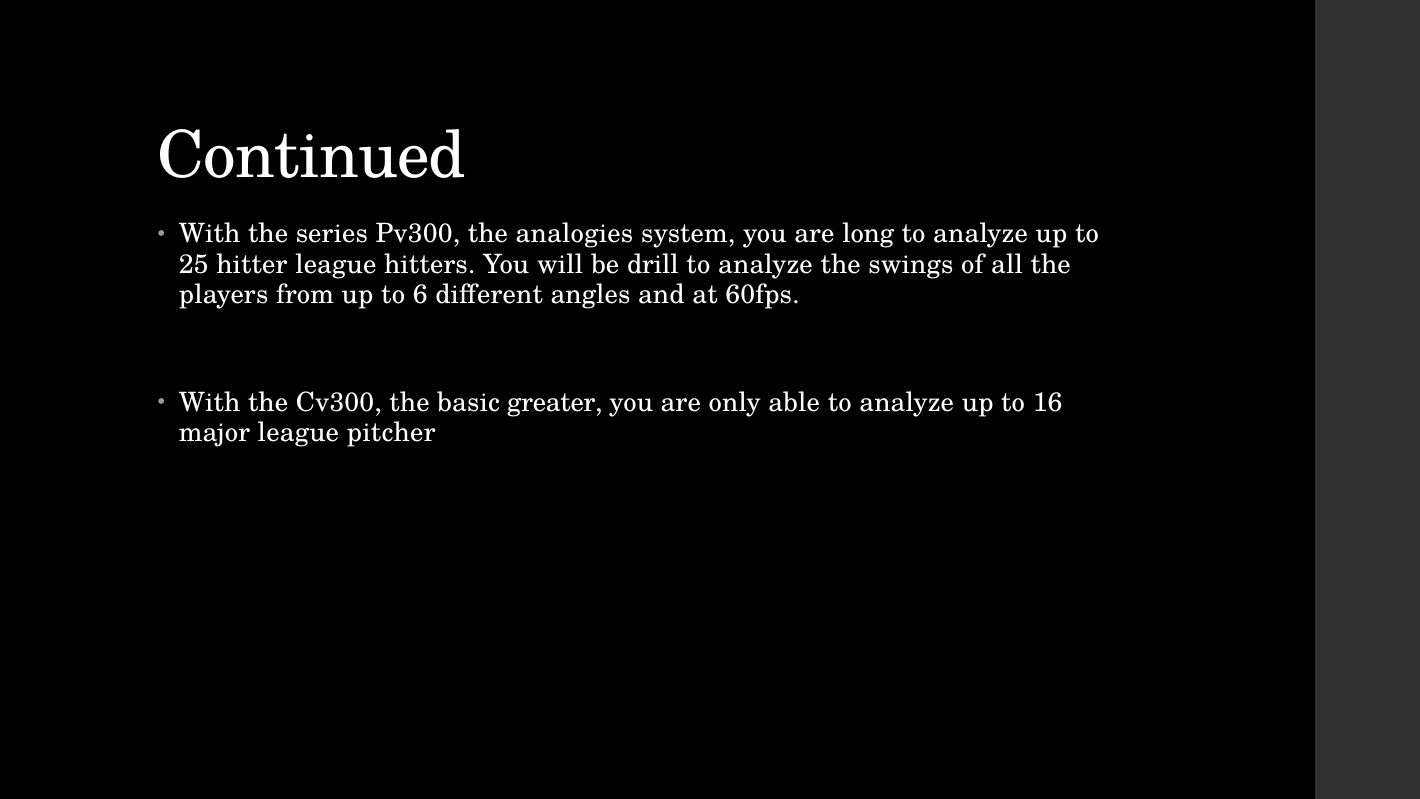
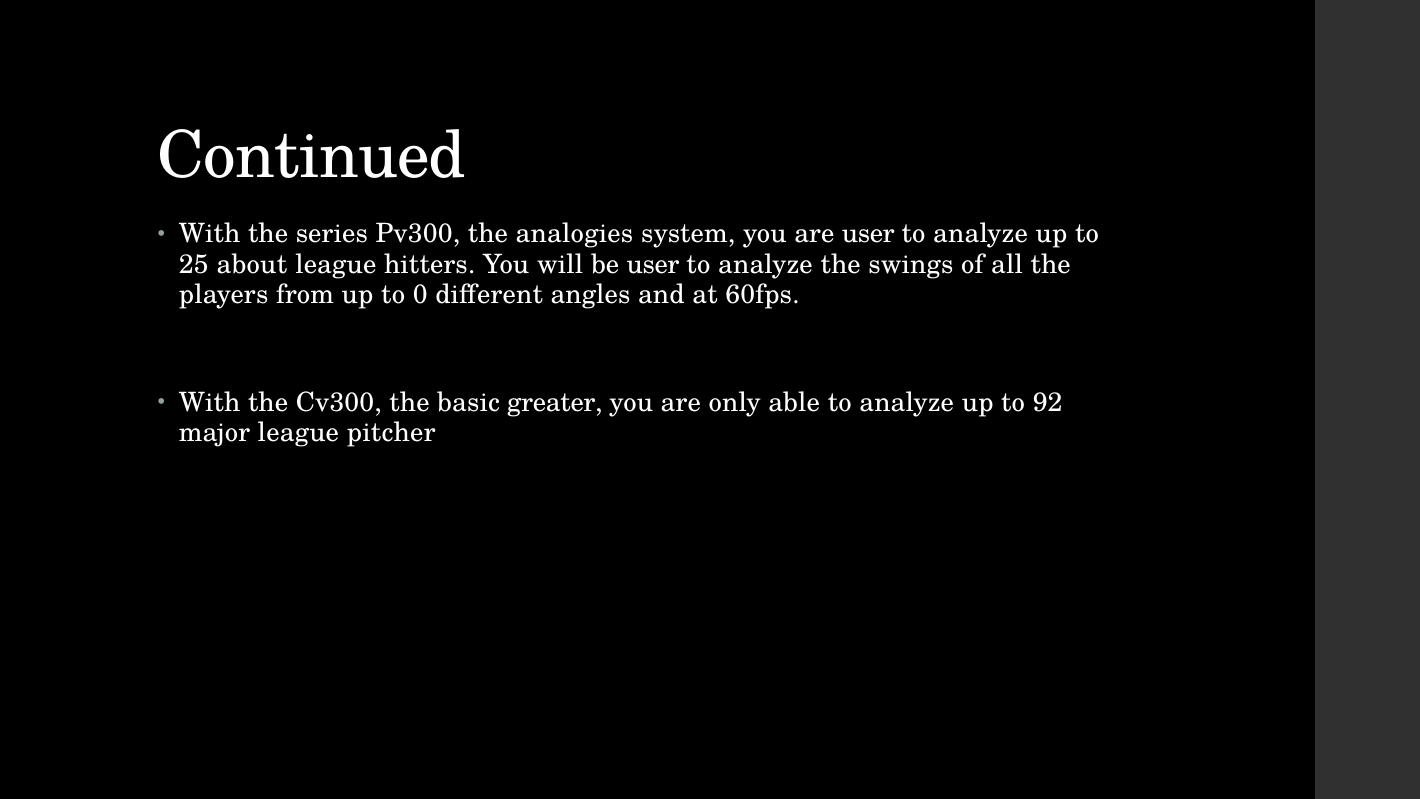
are long: long -> user
hitter: hitter -> about
be drill: drill -> user
6: 6 -> 0
16: 16 -> 92
